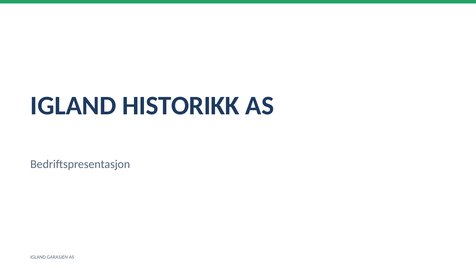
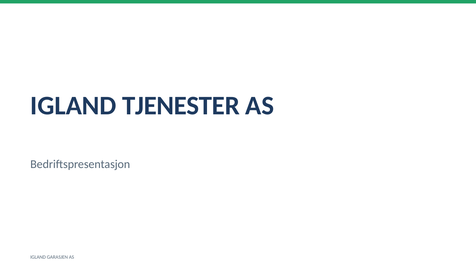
HISTORIKK: HISTORIKK -> TJENESTER
